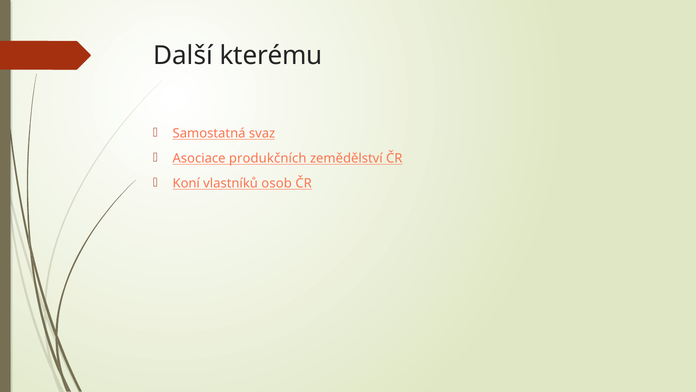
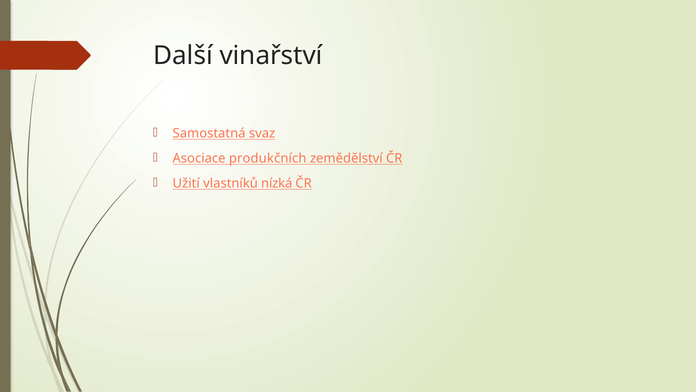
kterému: kterému -> vinařství
Koní: Koní -> Užití
osob: osob -> nízká
